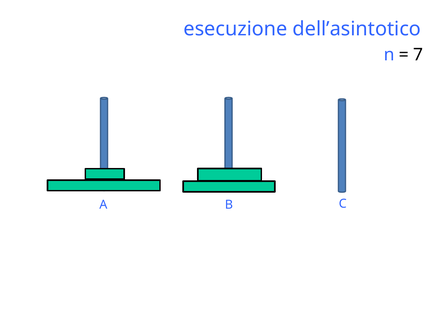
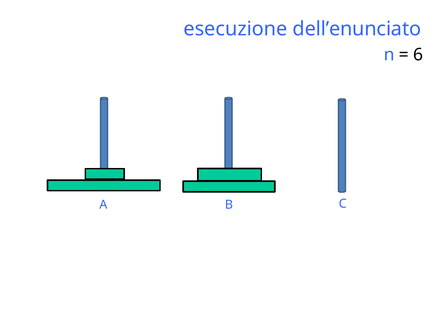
dell’asintotico: dell’asintotico -> dell’enunciato
7: 7 -> 6
